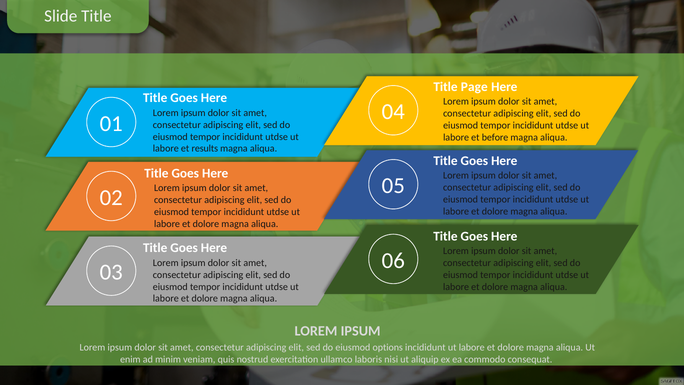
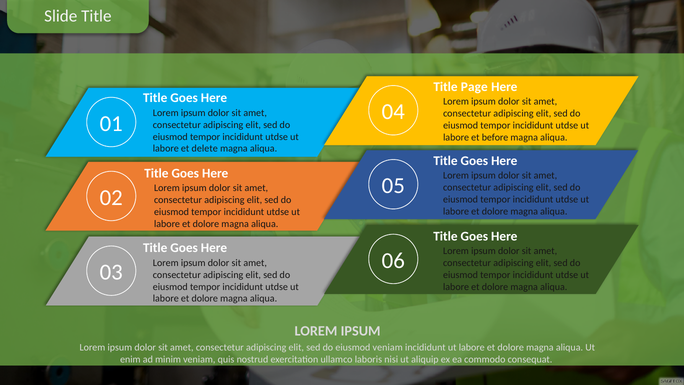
results: results -> delete
eiusmod options: options -> veniam
